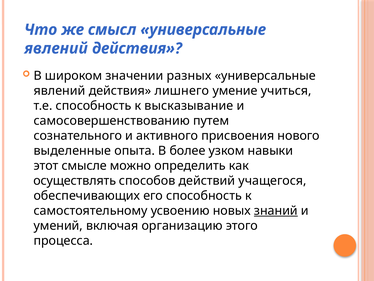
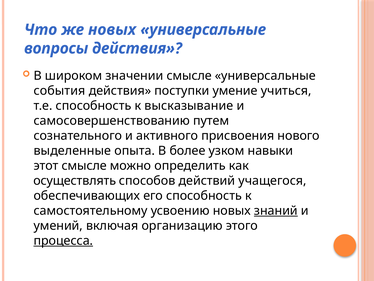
же смысл: смысл -> новых
явлений at (56, 48): явлений -> вопросы
значении разных: разных -> смысле
явлений at (60, 91): явлений -> события
лишнего: лишнего -> поступки
процесса underline: none -> present
